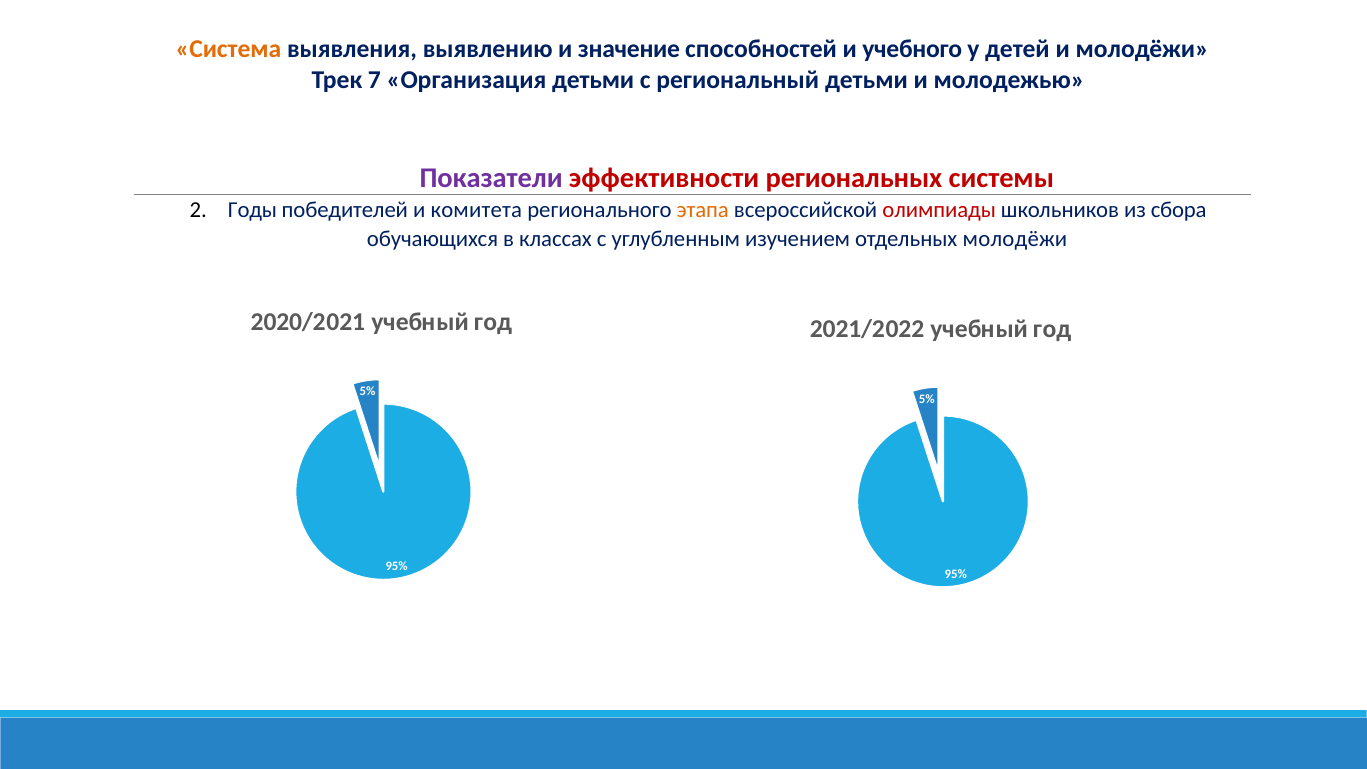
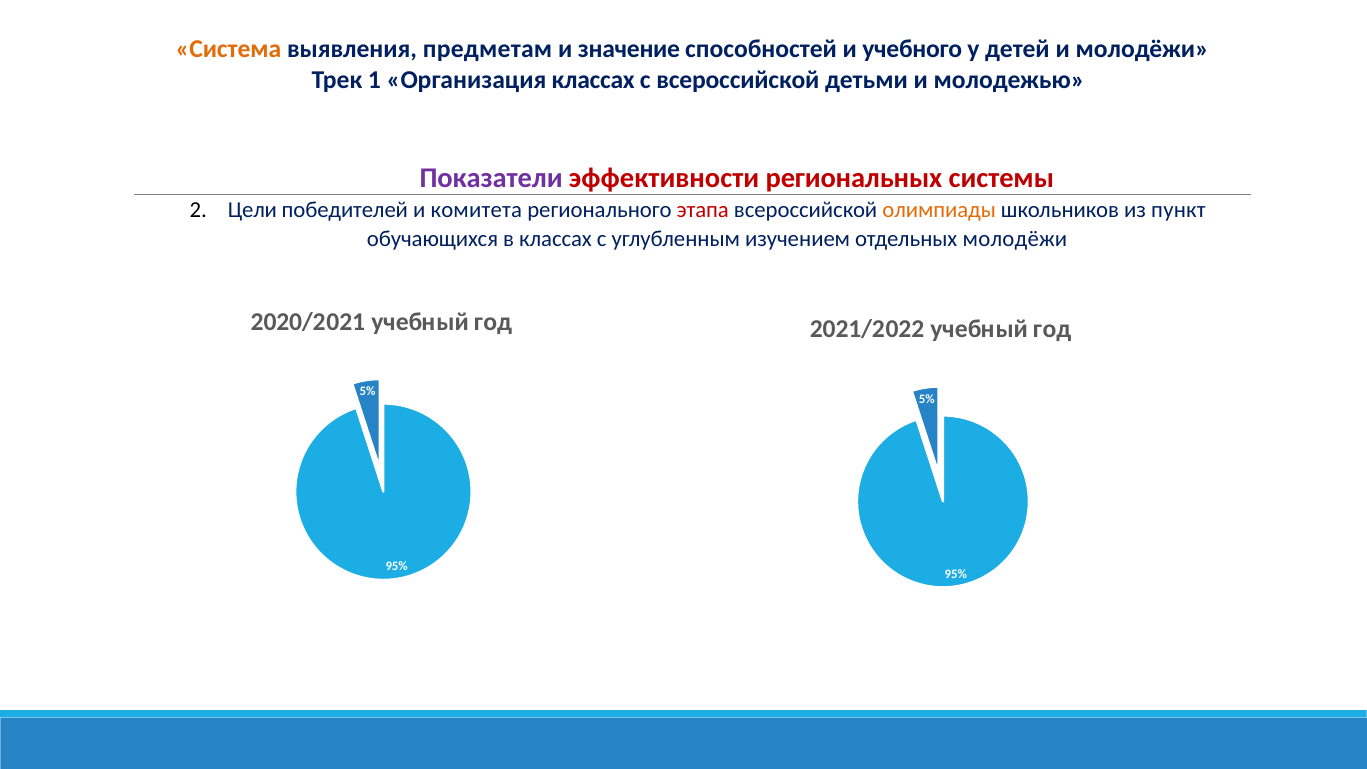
выявлению: выявлению -> предметам
7: 7 -> 1
Организация детьми: детьми -> классах
с региональный: региональный -> всероссийской
Годы: Годы -> Цели
этапа colour: orange -> red
олимпиады colour: red -> orange
сбора: сбора -> пункт
